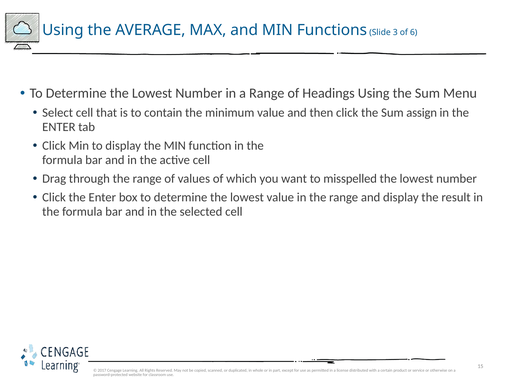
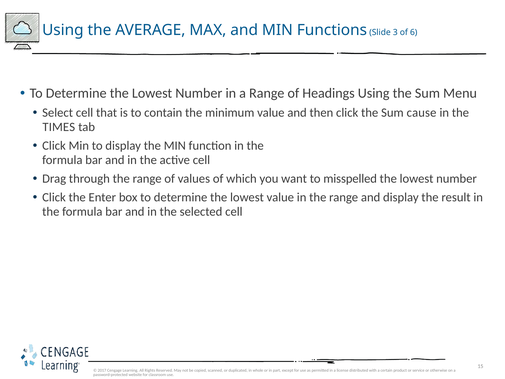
assign: assign -> cause
ENTER at (59, 127): ENTER -> TIMES
